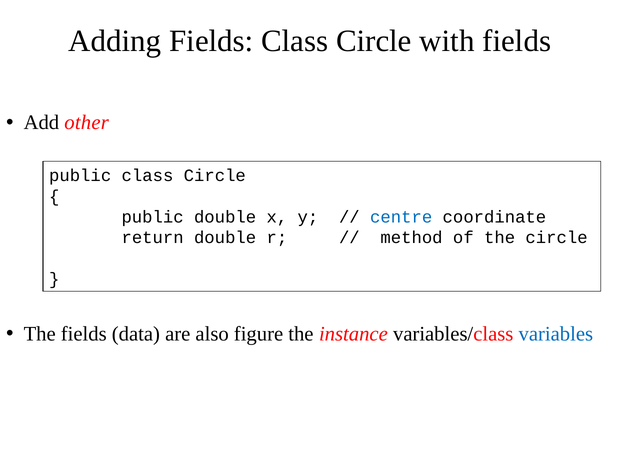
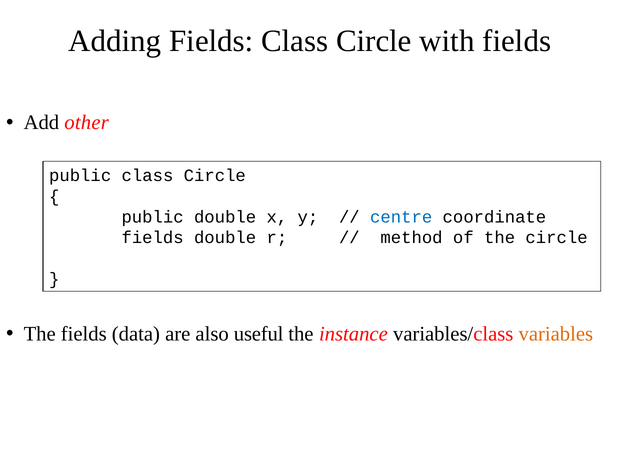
return at (153, 238): return -> fields
figure: figure -> useful
variables colour: blue -> orange
